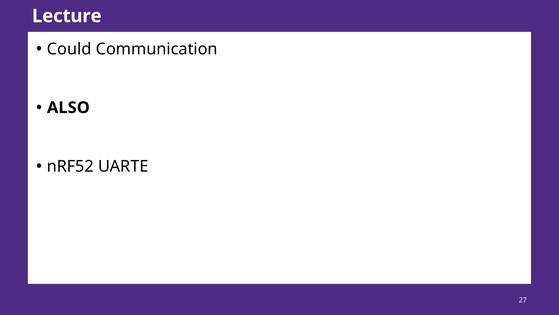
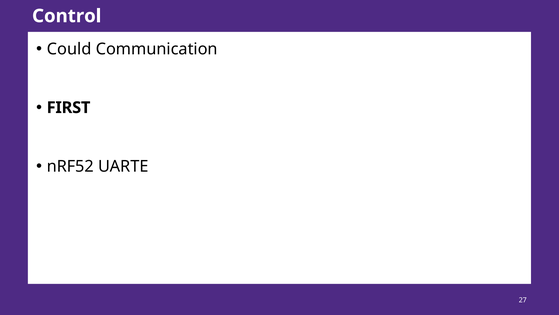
Lecture: Lecture -> Control
ALSO: ALSO -> FIRST
